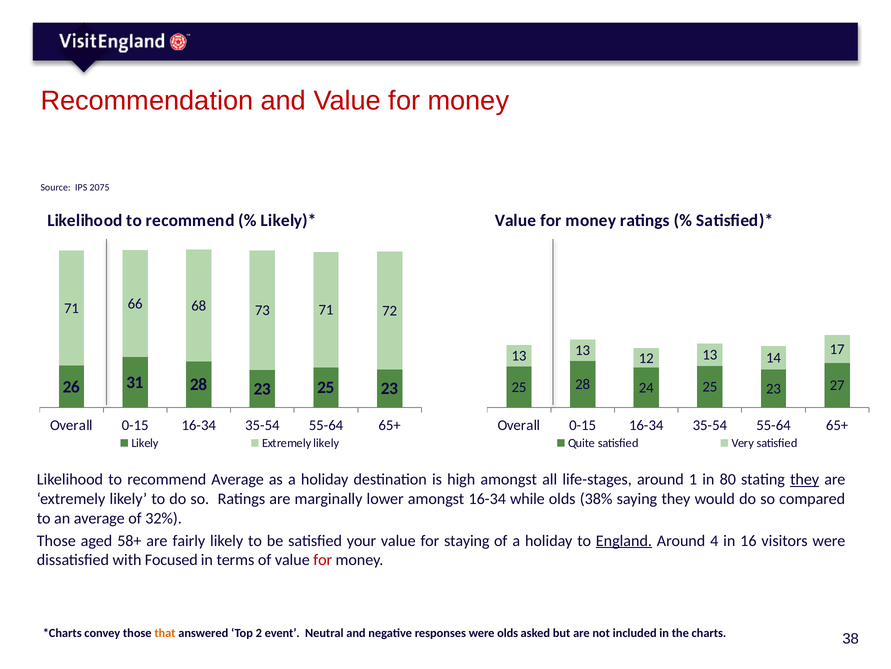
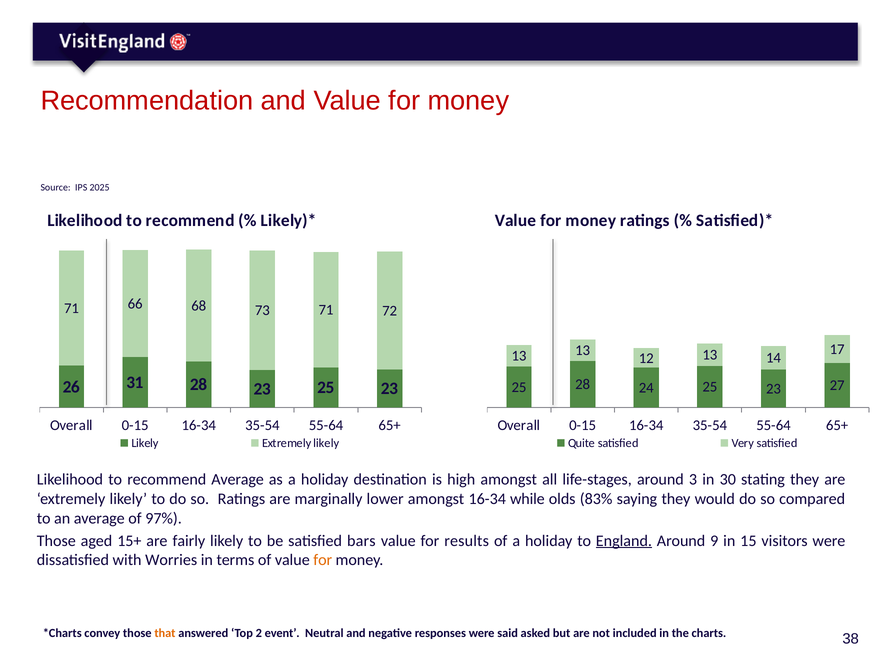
2075: 2075 -> 2025
1: 1 -> 3
80: 80 -> 30
they at (805, 479) underline: present -> none
38%: 38% -> 83%
32%: 32% -> 97%
58+: 58+ -> 15+
your: your -> bars
staying: staying -> results
4: 4 -> 9
16: 16 -> 15
Focused: Focused -> Worries
for at (323, 559) colour: red -> orange
were olds: olds -> said
